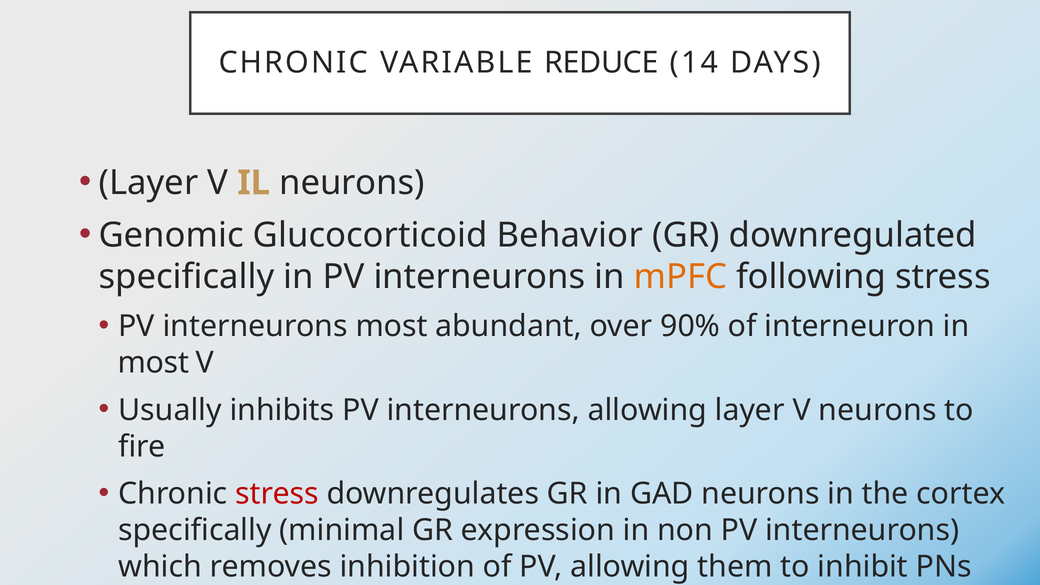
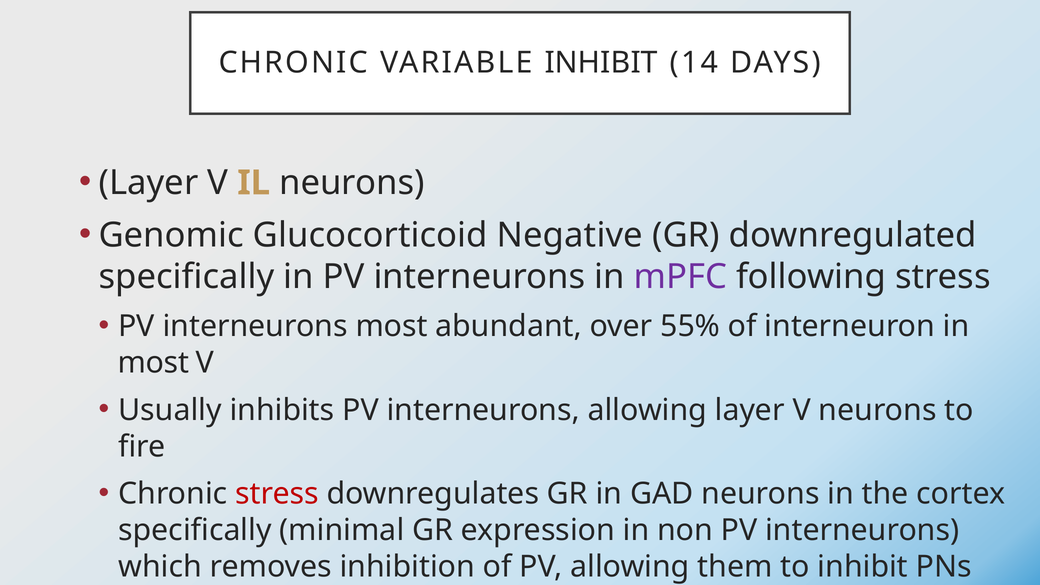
VARIABLE REDUCE: REDUCE -> INHIBIT
Behavior: Behavior -> Negative
mPFC colour: orange -> purple
90%: 90% -> 55%
